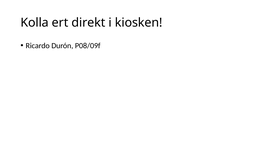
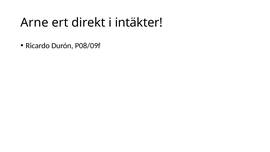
Kolla: Kolla -> Arne
kiosken: kiosken -> intäkter
